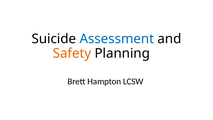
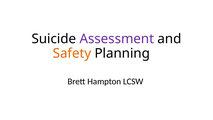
Assessment colour: blue -> purple
